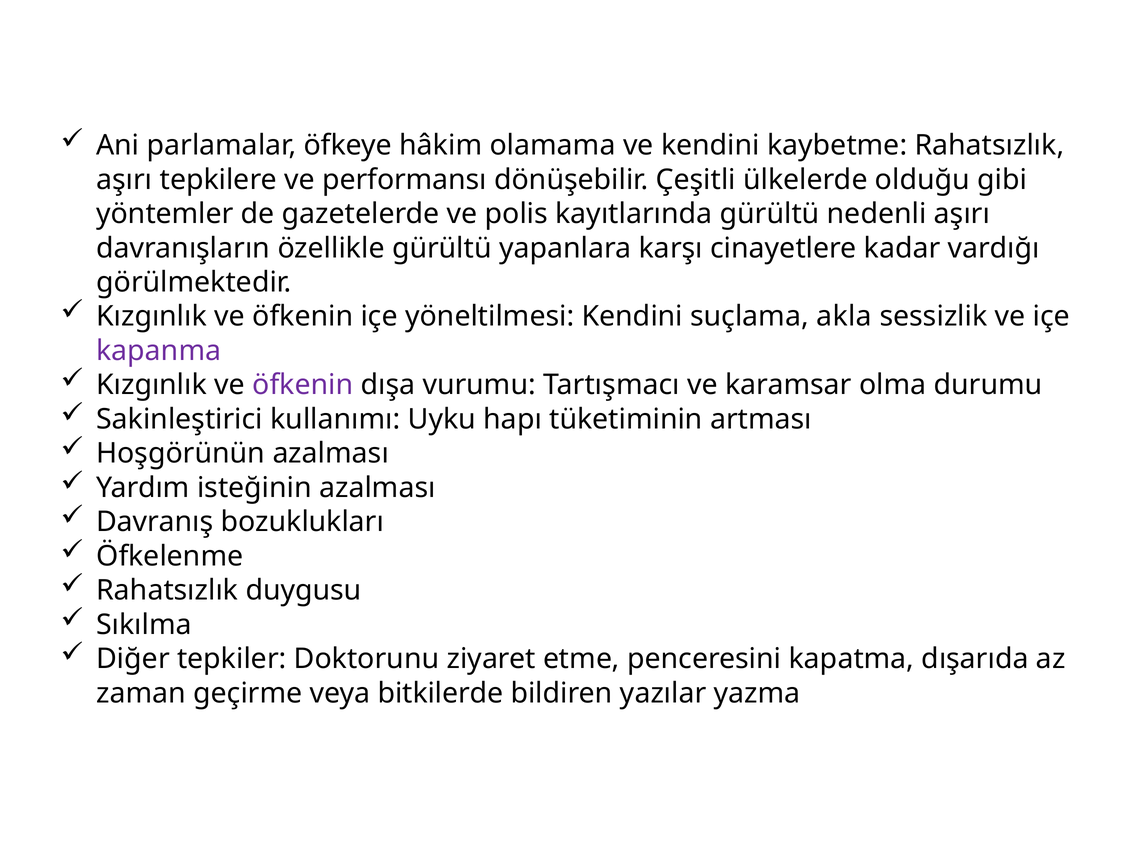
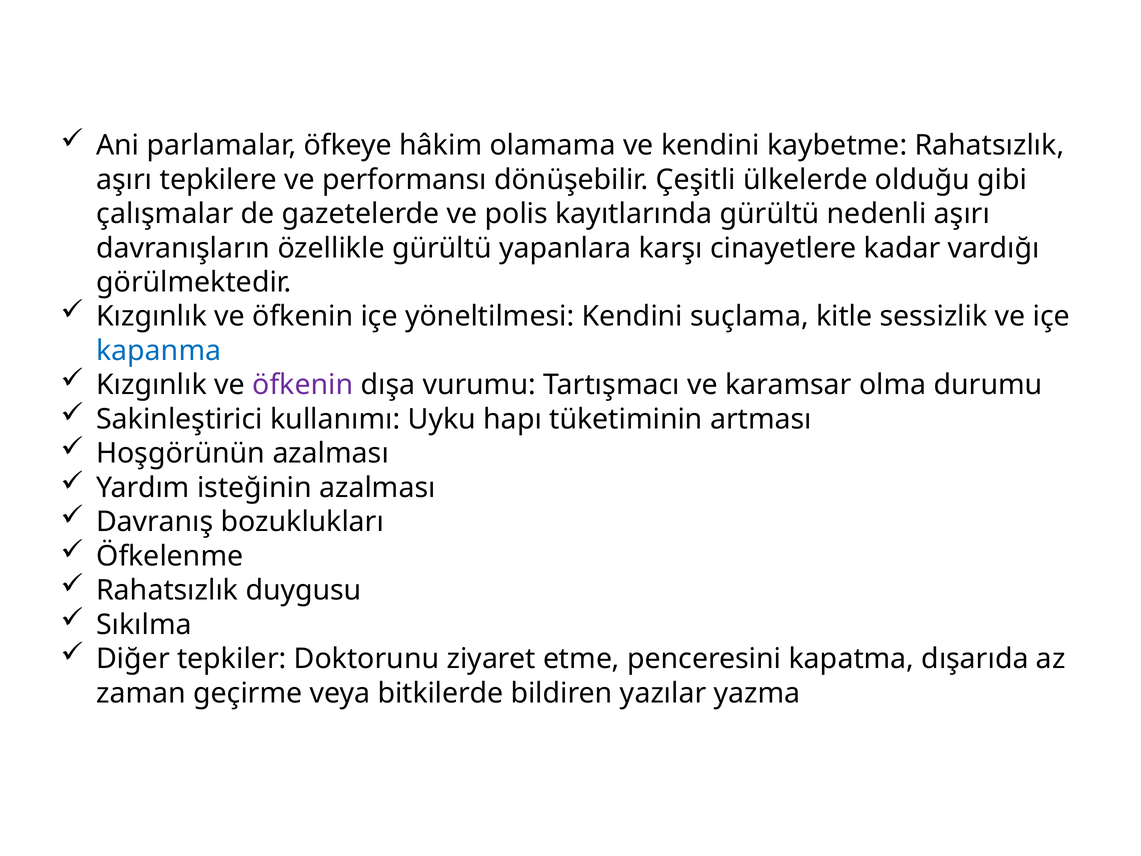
yöntemler: yöntemler -> çalışmalar
akla: akla -> kitle
kapanma colour: purple -> blue
